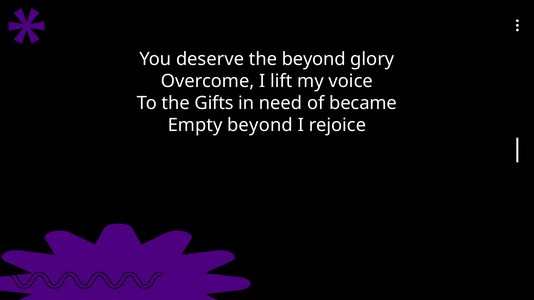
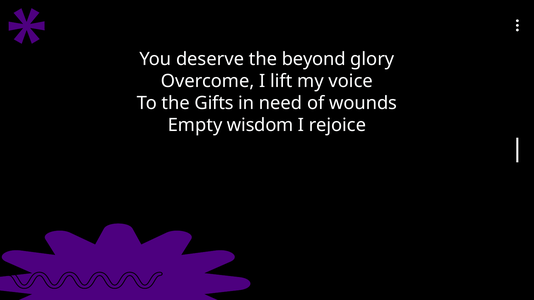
became: became -> wounds
Empty beyond: beyond -> wisdom
